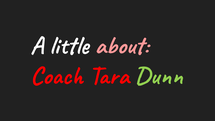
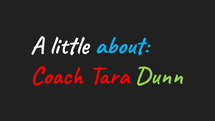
about colour: pink -> light blue
